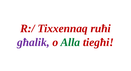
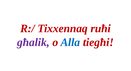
Alla colour: green -> blue
